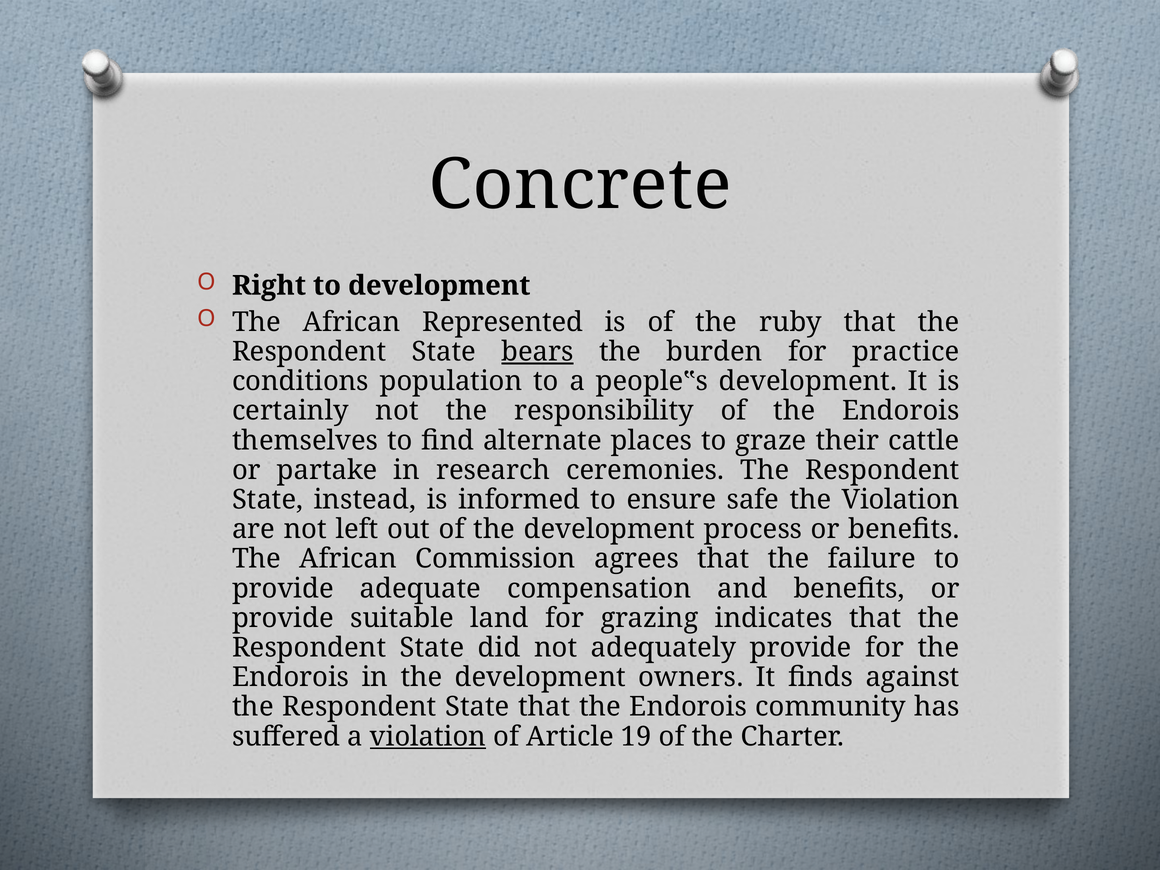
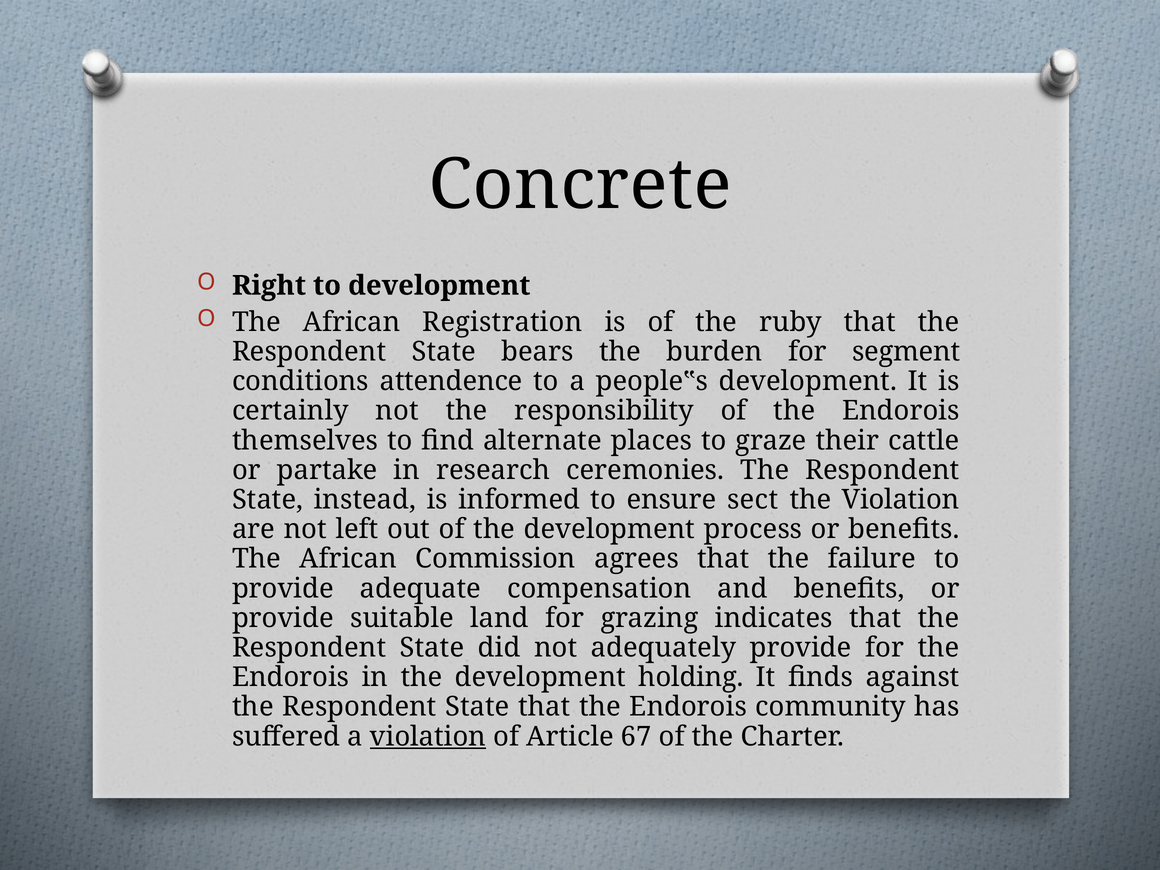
Represented: Represented -> Registration
bears underline: present -> none
practice: practice -> segment
population: population -> attendence
safe: safe -> sect
owners: owners -> holding
19: 19 -> 67
